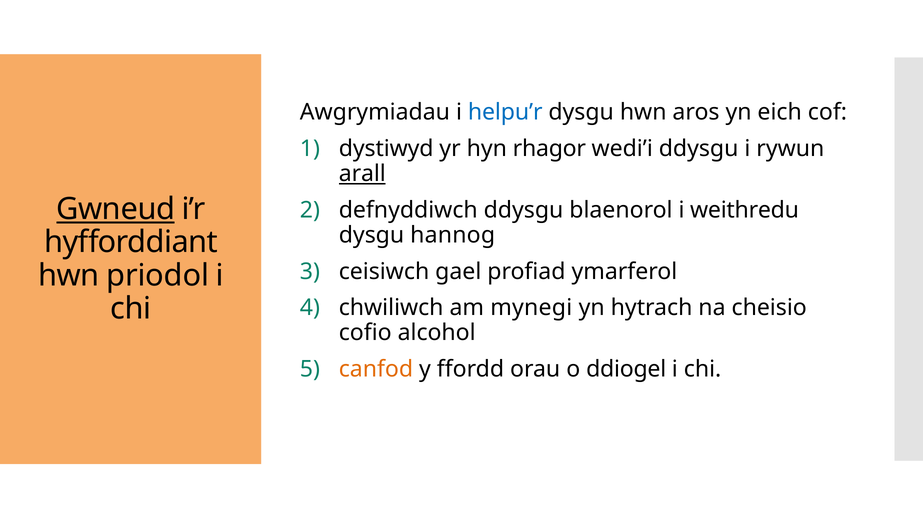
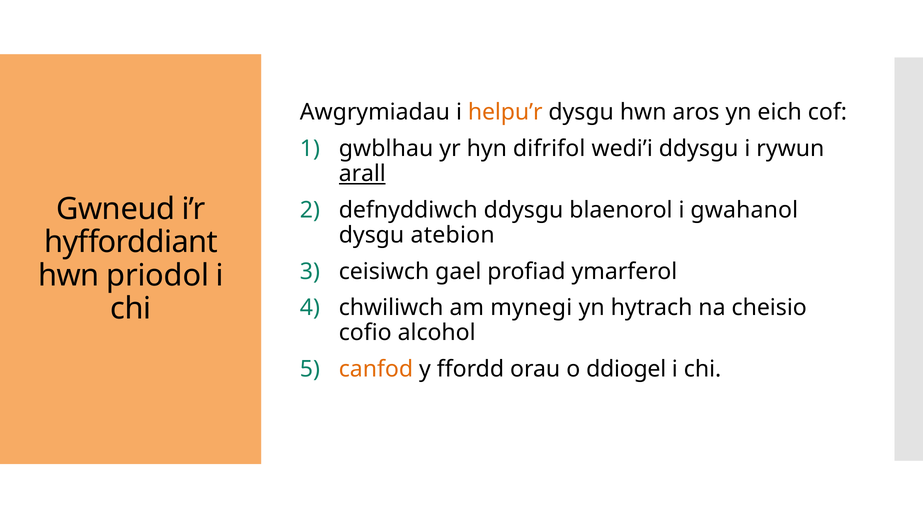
helpu’r colour: blue -> orange
dystiwyd: dystiwyd -> gwblhau
rhagor: rhagor -> difrifol
Gwneud underline: present -> none
weithredu: weithredu -> gwahanol
hannog: hannog -> atebion
